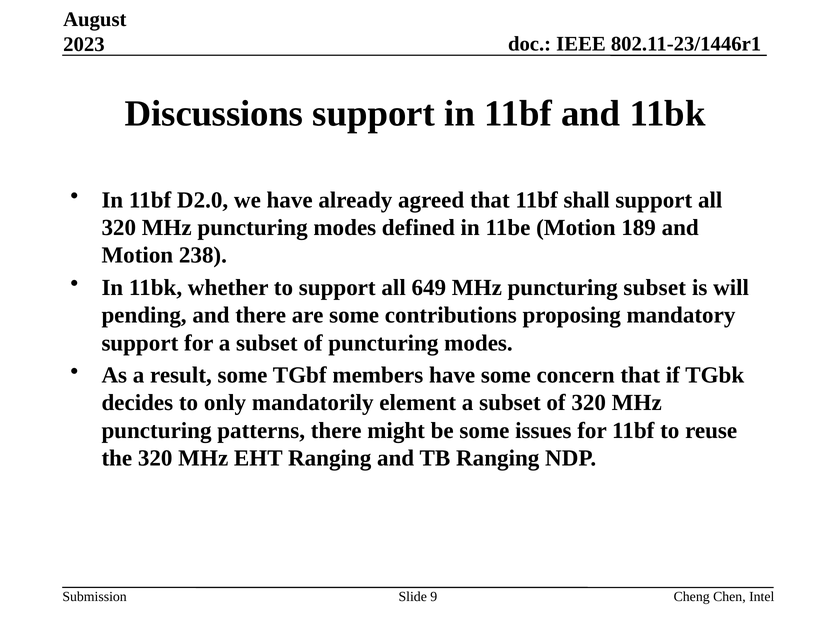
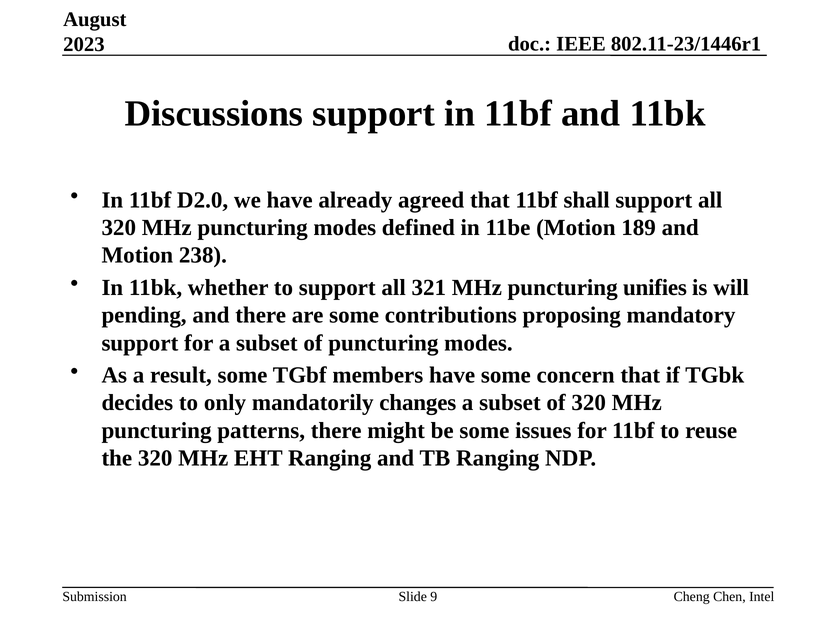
649: 649 -> 321
puncturing subset: subset -> unifies
element: element -> changes
